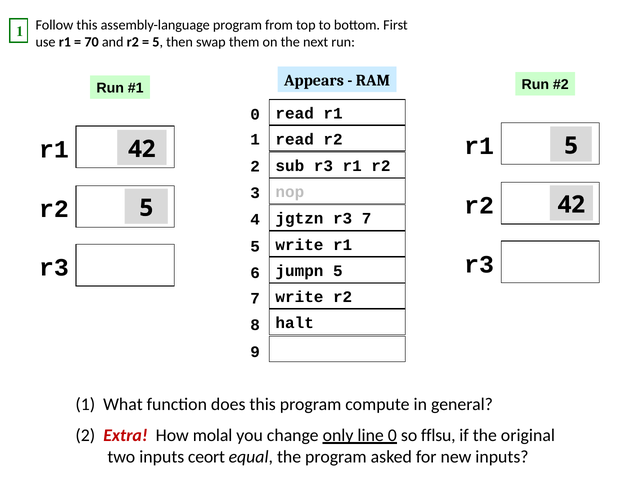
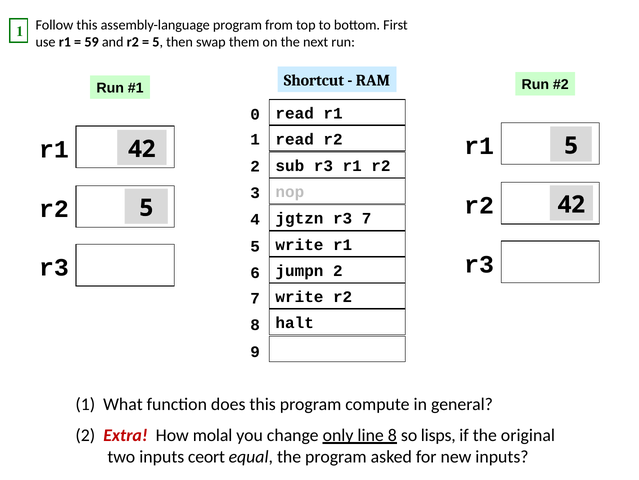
70: 70 -> 59
Appears: Appears -> Shortcut
jumpn 5: 5 -> 2
line 0: 0 -> 8
fflsu: fflsu -> lisps
